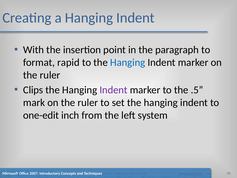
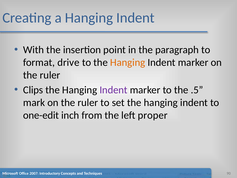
rapid: rapid -> drive
Hanging at (128, 62) colour: blue -> orange
system: system -> proper
